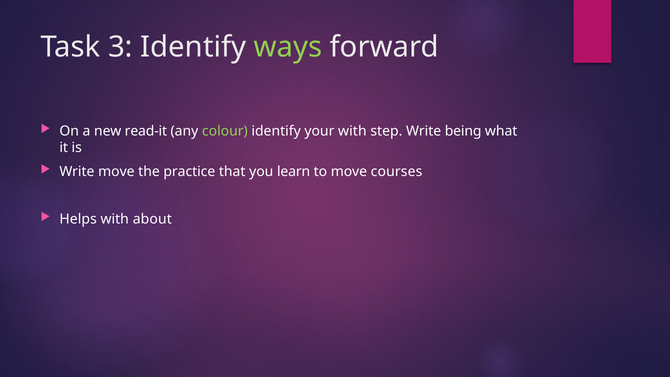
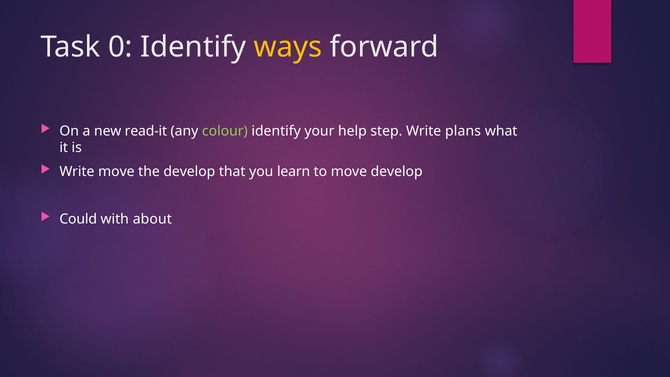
3: 3 -> 0
ways colour: light green -> yellow
your with: with -> help
being: being -> plans
the practice: practice -> develop
move courses: courses -> develop
Helps: Helps -> Could
